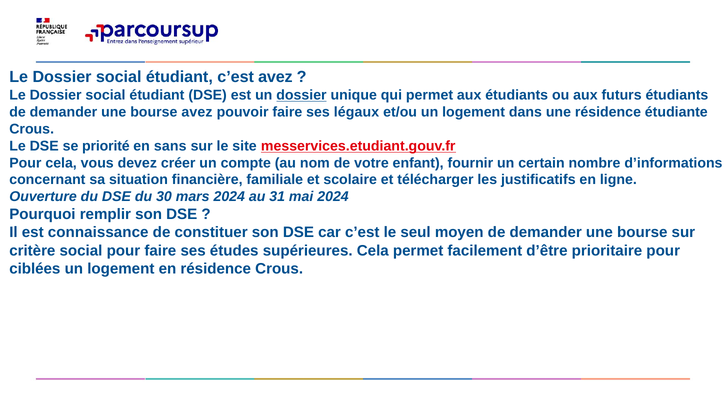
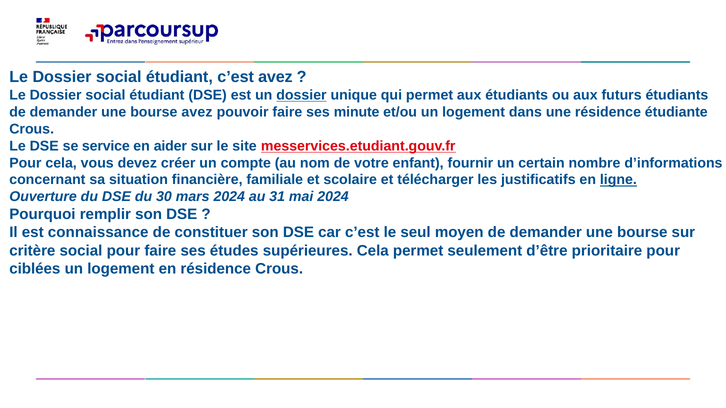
légaux: légaux -> minute
priorité: priorité -> service
sans: sans -> aider
ligne underline: none -> present
facilement: facilement -> seulement
